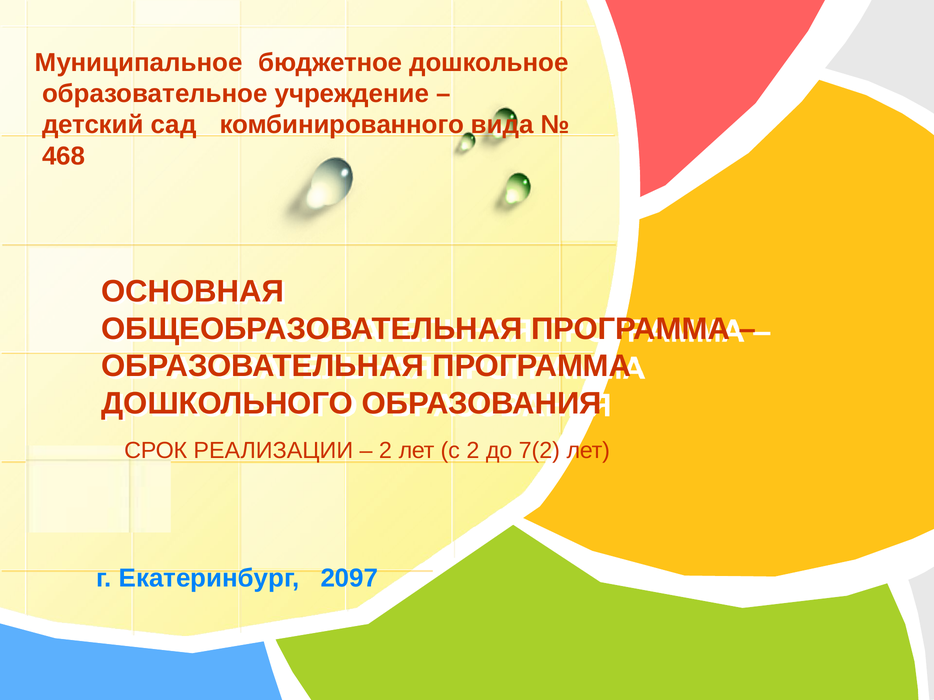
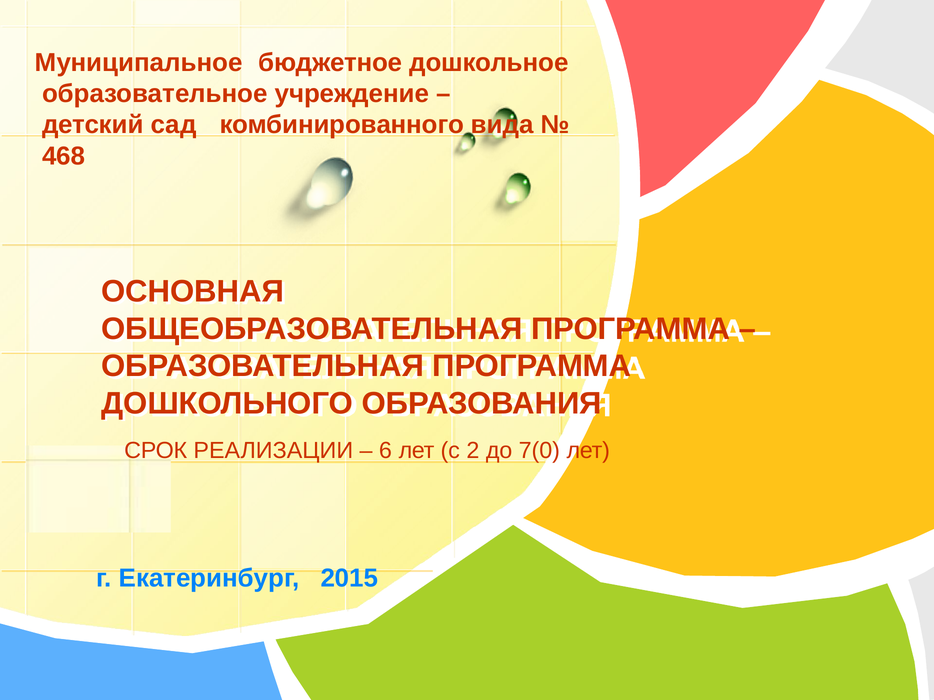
2 at (385, 451): 2 -> 6
7(2: 7(2 -> 7(0
2097: 2097 -> 2015
